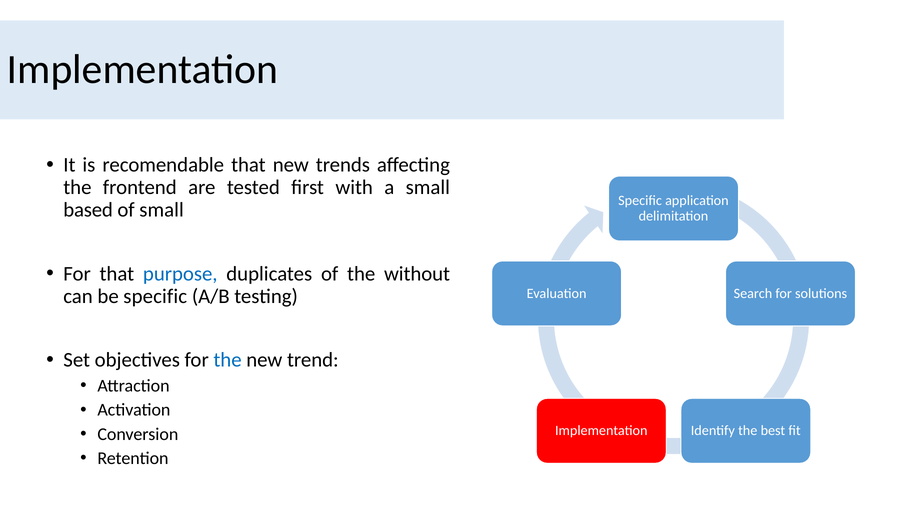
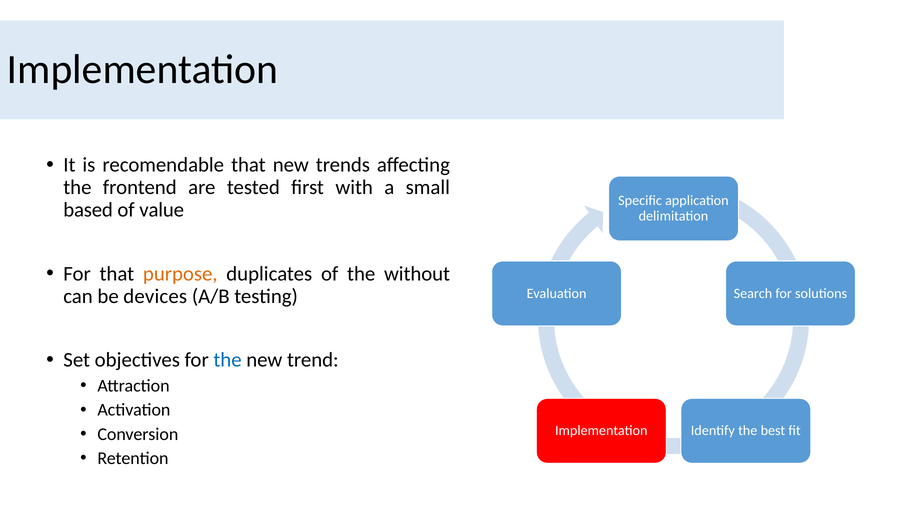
of small: small -> value
purpose colour: blue -> orange
be specific: specific -> devices
